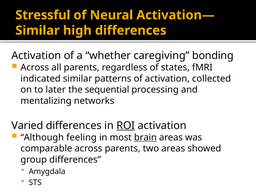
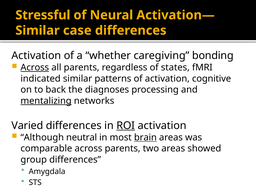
high: high -> case
Across at (35, 67) underline: none -> present
collected: collected -> cognitive
later: later -> back
sequential: sequential -> diagnoses
mentalizing underline: none -> present
feeling: feeling -> neutral
